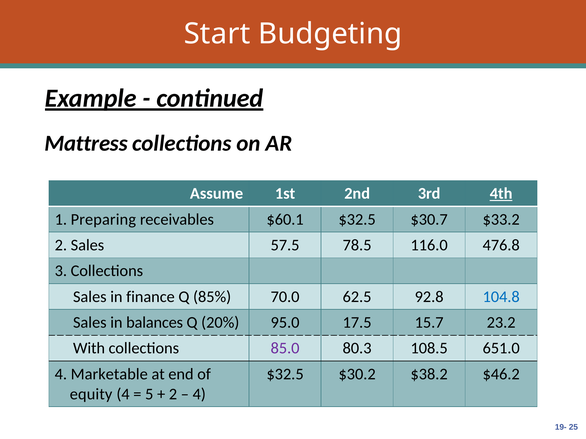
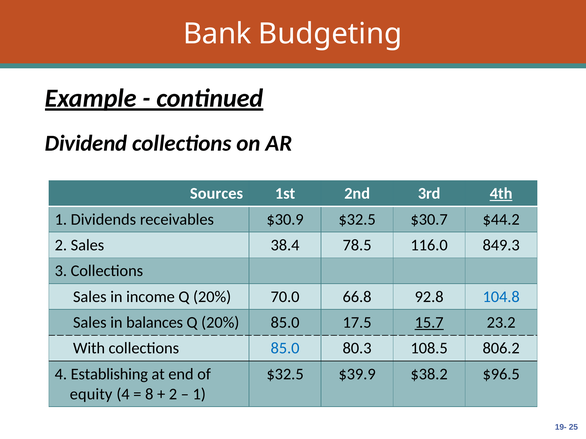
Start: Start -> Bank
Mattress: Mattress -> Dividend
Assume: Assume -> Sources
Preparing: Preparing -> Dividends
$60.1: $60.1 -> $30.9
$33.2: $33.2 -> $44.2
57.5: 57.5 -> 38.4
476.8: 476.8 -> 849.3
finance: finance -> income
85% at (212, 297): 85% -> 20%
62.5: 62.5 -> 66.8
20% 95.0: 95.0 -> 85.0
15.7 underline: none -> present
85.0 at (285, 349) colour: purple -> blue
651.0: 651.0 -> 806.2
Marketable: Marketable -> Establishing
$30.2: $30.2 -> $39.9
$46.2: $46.2 -> $96.5
5: 5 -> 8
4 at (199, 394): 4 -> 1
